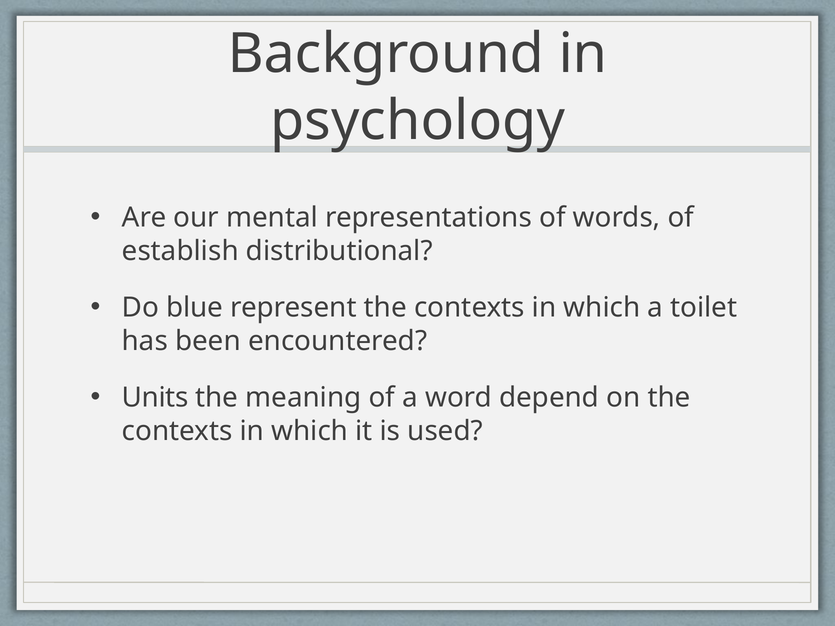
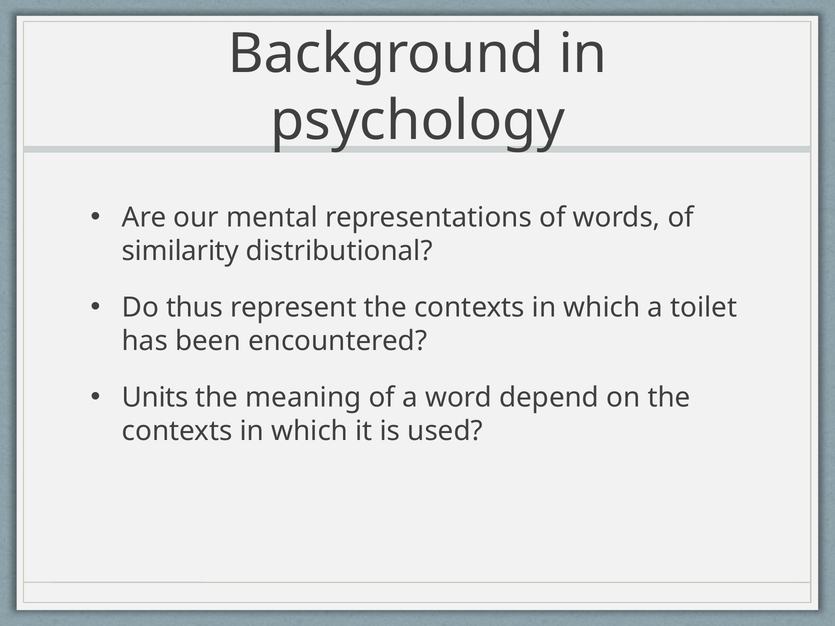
establish: establish -> similarity
blue: blue -> thus
